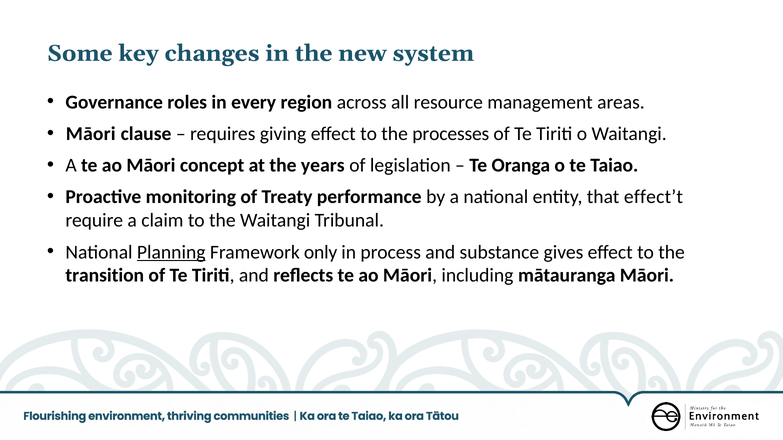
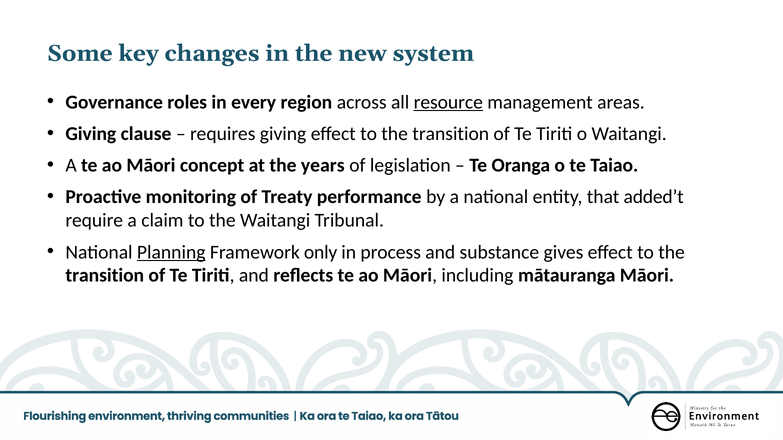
resource underline: none -> present
Māori at (91, 134): Māori -> Giving
processes at (451, 134): processes -> transition
effect’t: effect’t -> added’t
